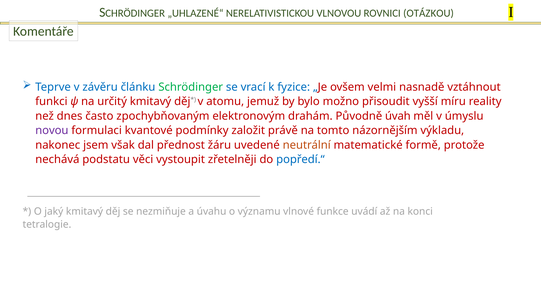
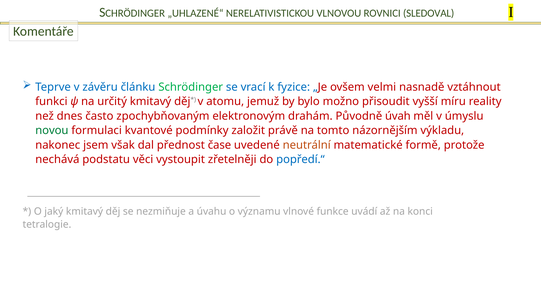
OTÁZKOU: OTÁZKOU -> SLEDOVAL
novou colour: purple -> green
žáru: žáru -> čase
